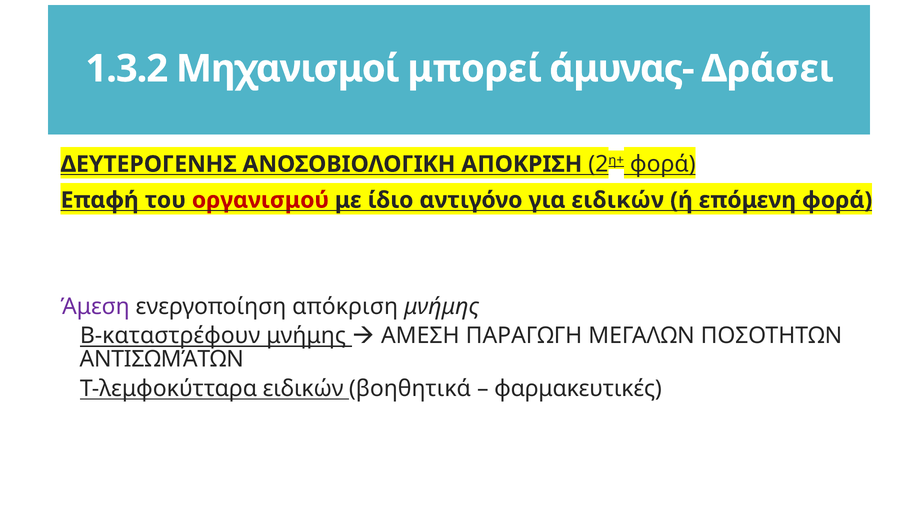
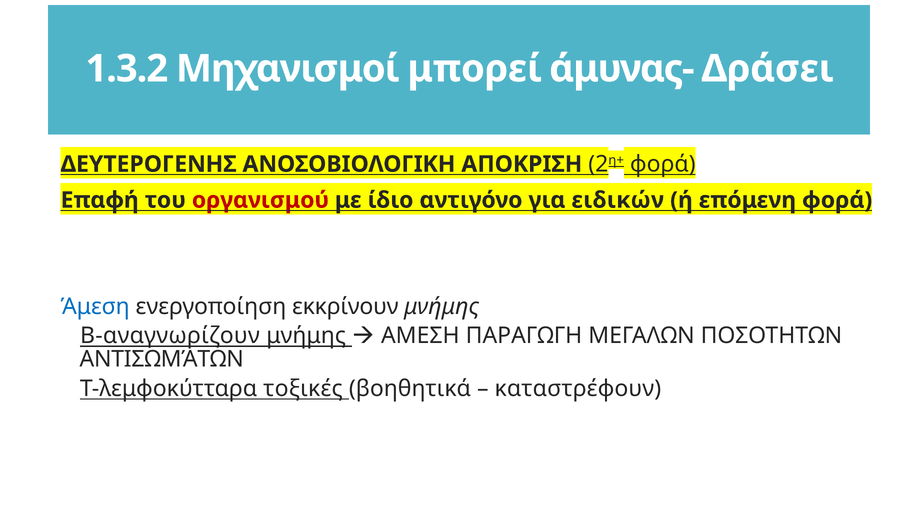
Άμεση colour: purple -> blue
απόκριση: απόκριση -> εκκρίνουν
Β-καταστρέφουν: Β-καταστρέφουν -> Β-αναγνωρίζουν
Τ-λεμφοκύτταρα ειδικών: ειδικών -> τοξικές
φαρμακευτικές: φαρμακευτικές -> καταστρέφουν
